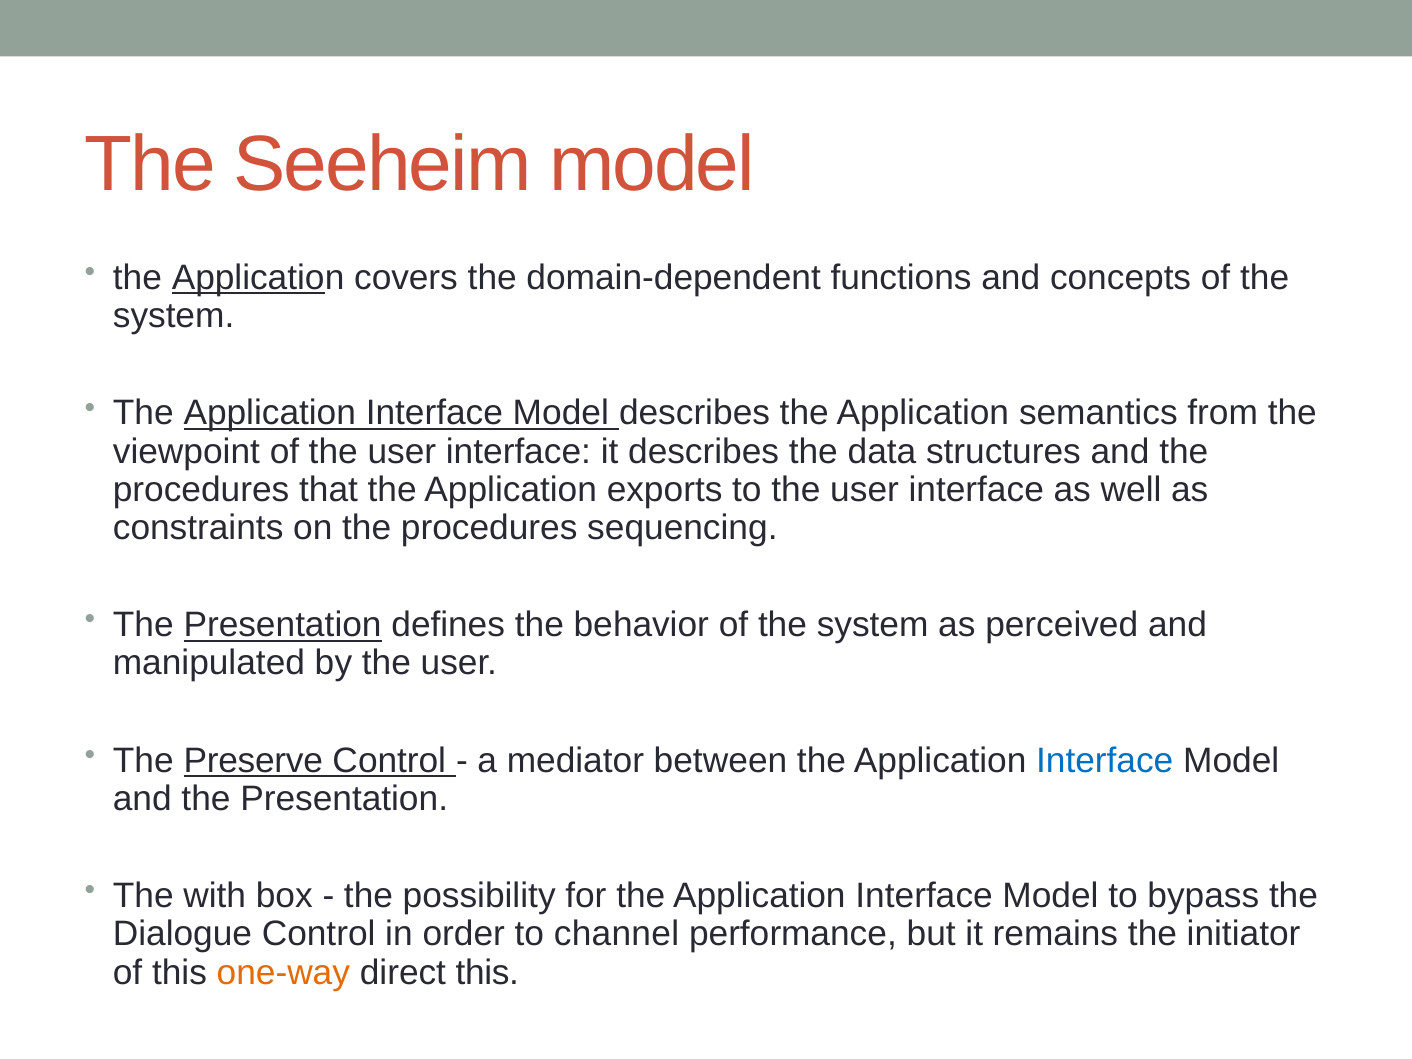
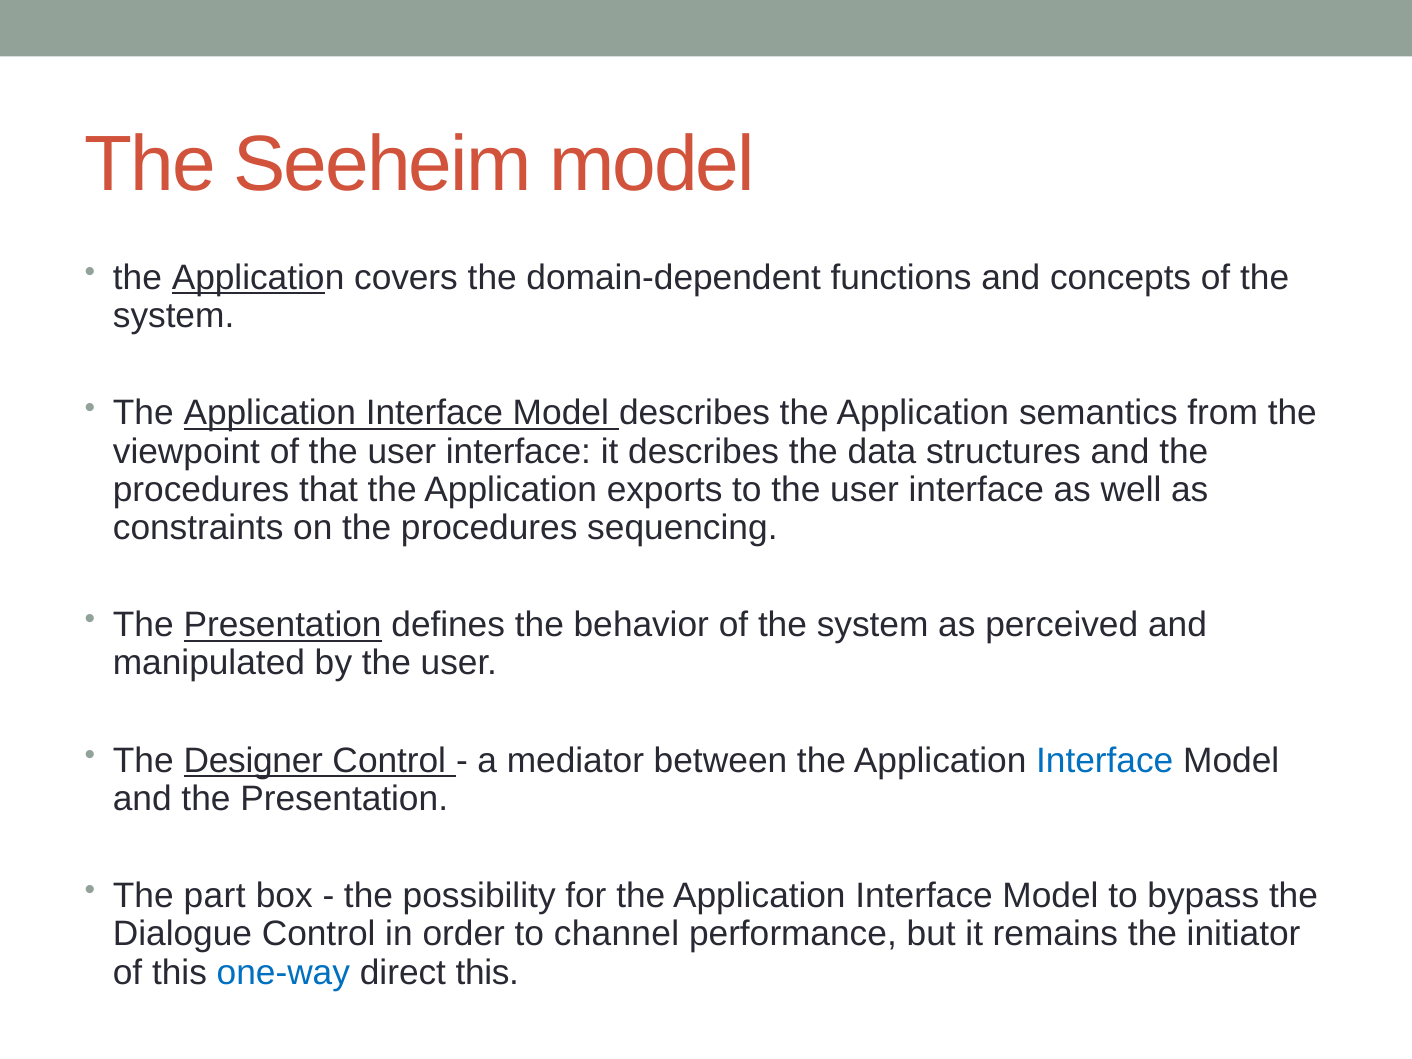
Preserve: Preserve -> Designer
with: with -> part
one-way colour: orange -> blue
